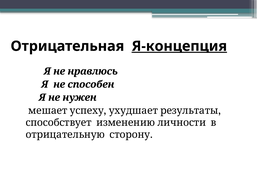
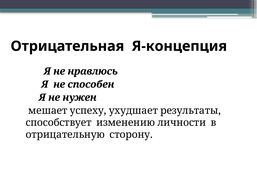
Я-концепция underline: present -> none
